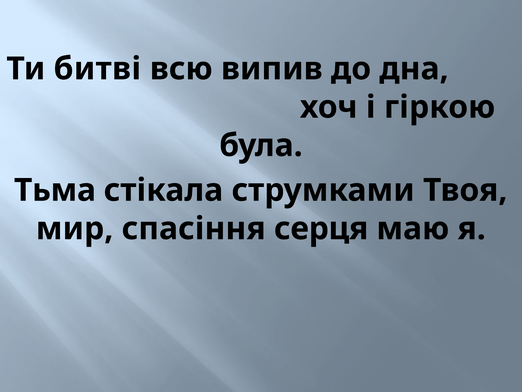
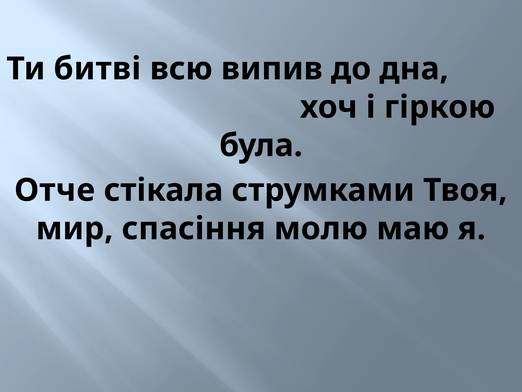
Тьма: Тьма -> Отче
серця: серця -> молю
